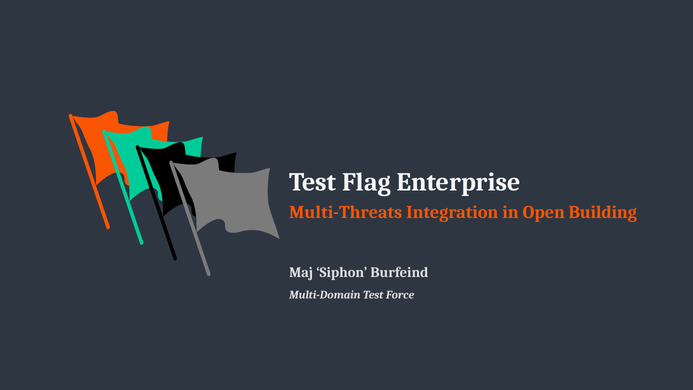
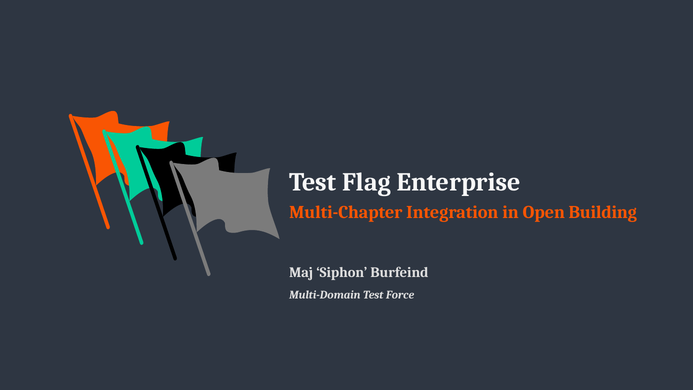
Multi-Threats: Multi-Threats -> Multi-Chapter
